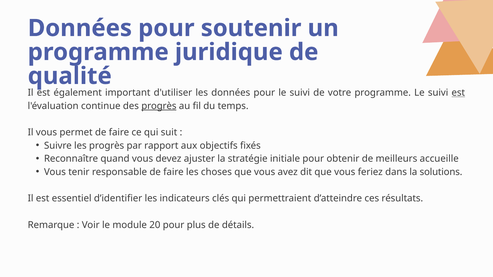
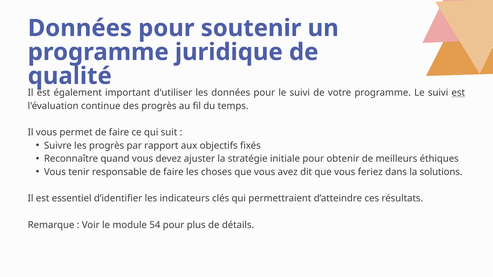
progrès at (159, 106) underline: present -> none
accueille: accueille -> éthiques
20: 20 -> 54
